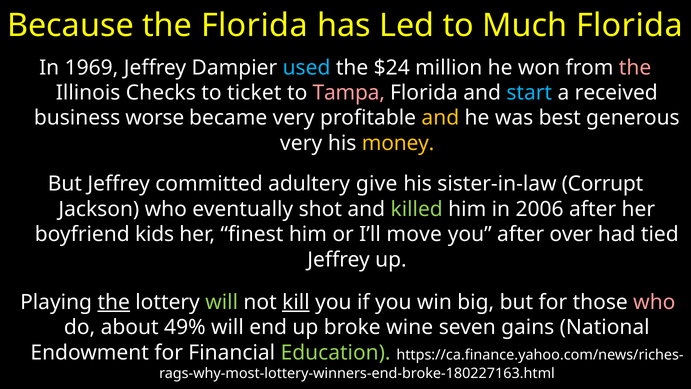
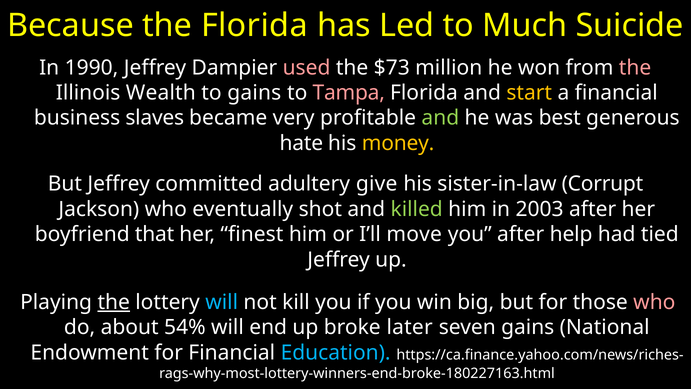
Much Florida: Florida -> Suicide
1969: 1969 -> 1990
used colour: light blue -> pink
$24: $24 -> $73
Checks: Checks -> Wealth
to ticket: ticket -> gains
start colour: light blue -> yellow
a received: received -> financial
worse: worse -> slaves
and at (440, 118) colour: yellow -> light green
very at (301, 143): very -> hate
2006: 2006 -> 2003
kids: kids -> that
over: over -> help
will at (222, 302) colour: light green -> light blue
kill underline: present -> none
49%: 49% -> 54%
wine: wine -> later
Education colour: light green -> light blue
